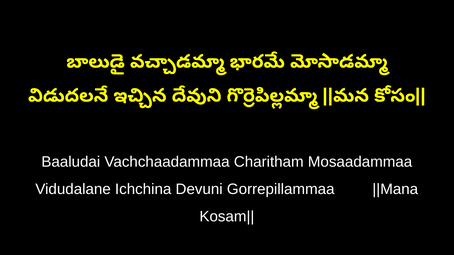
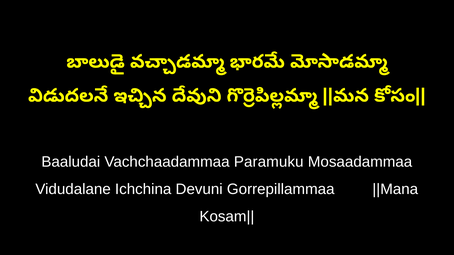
Charitham: Charitham -> Paramuku
